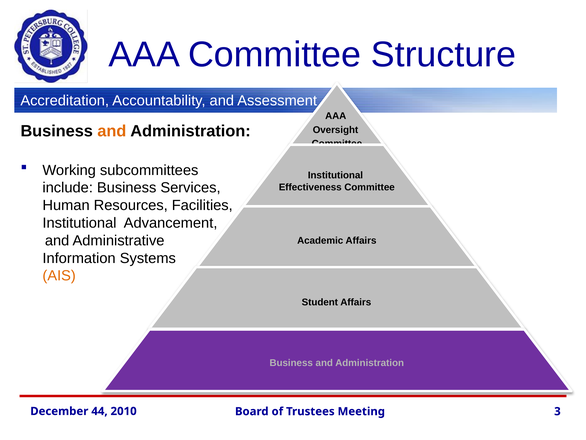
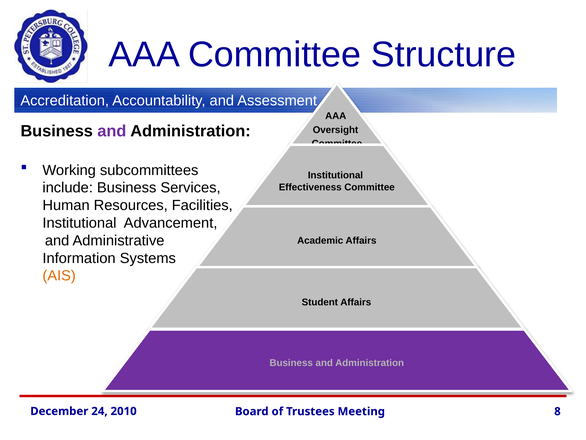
and at (112, 131) colour: orange -> purple
44: 44 -> 24
3: 3 -> 8
